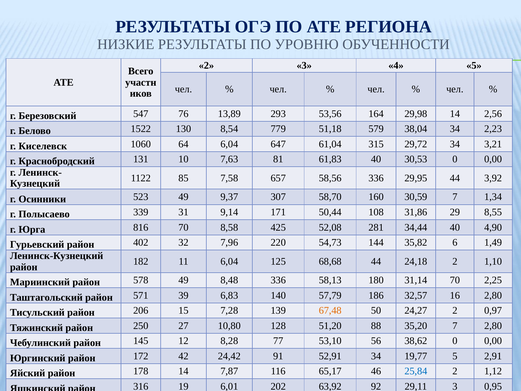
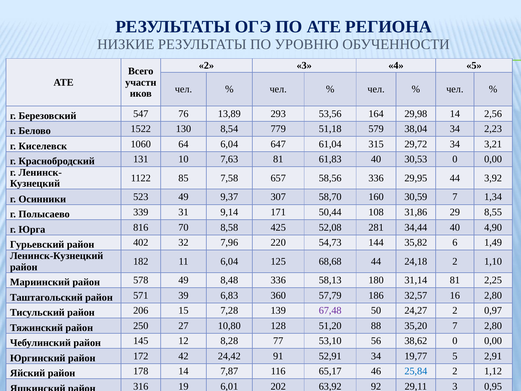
31,14 70: 70 -> 81
140: 140 -> 360
67,48 colour: orange -> purple
